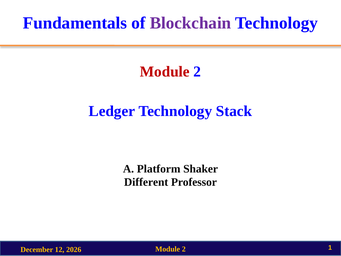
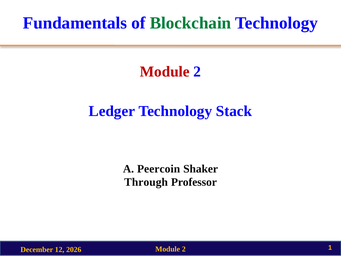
Blockchain colour: purple -> green
Platform: Platform -> Peercoin
Different: Different -> Through
